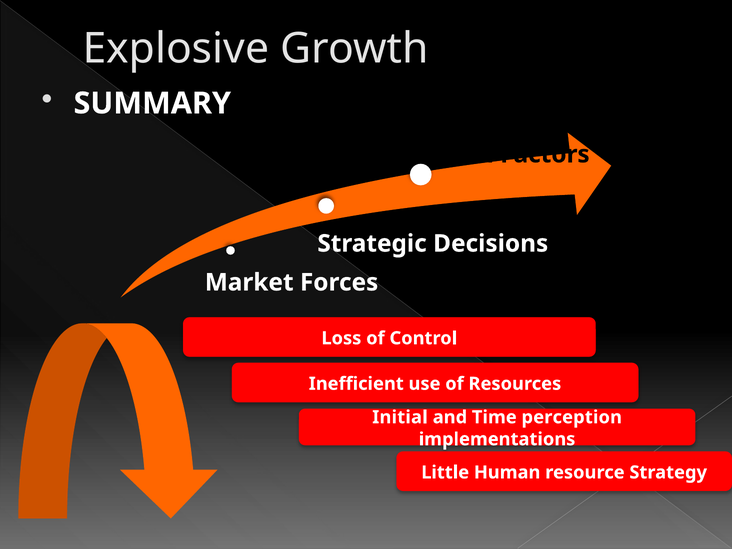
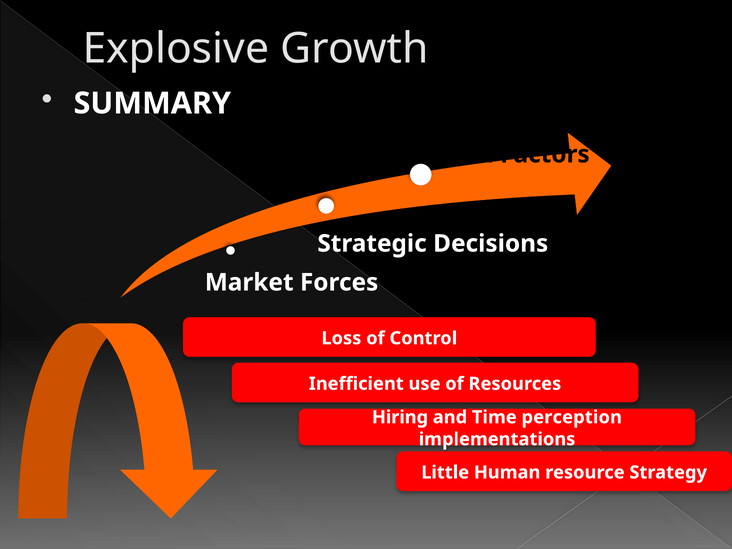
Initial: Initial -> Hiring
